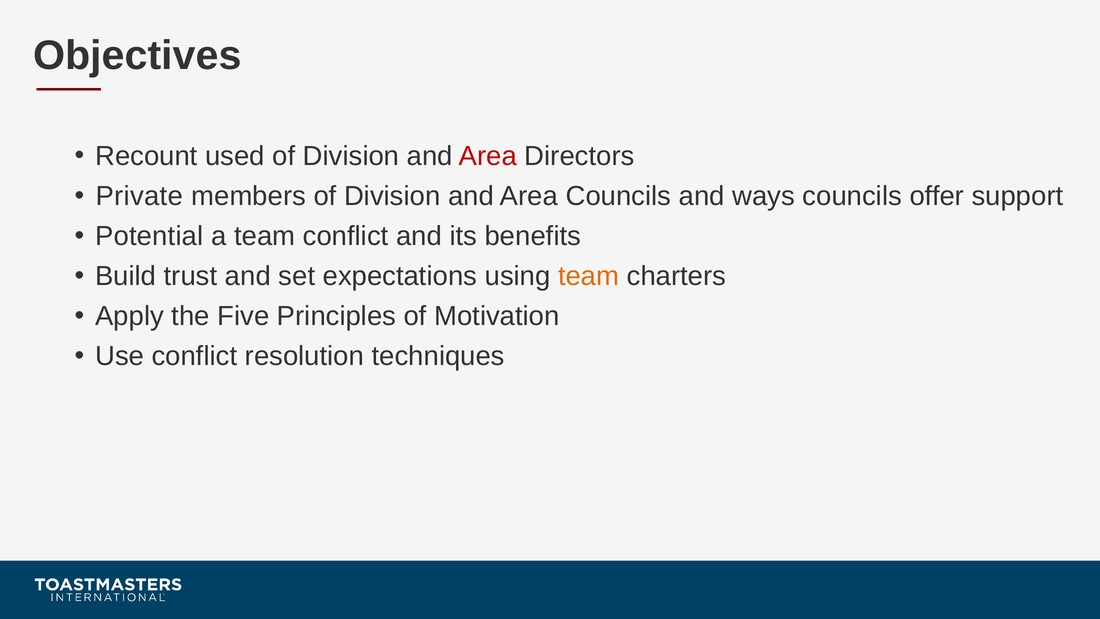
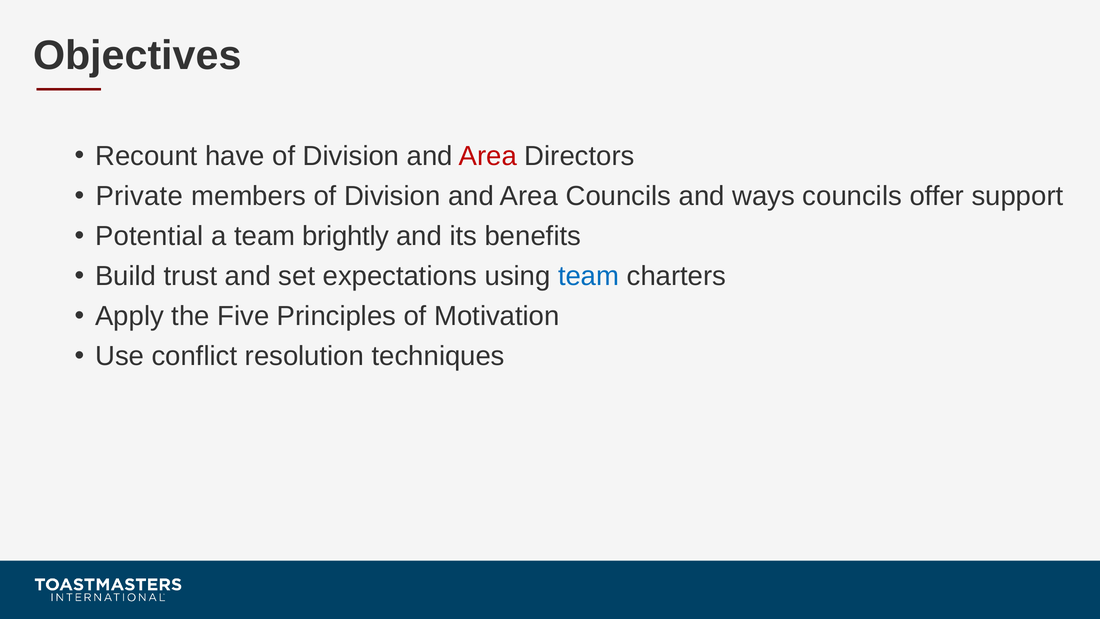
used: used -> have
team conflict: conflict -> brightly
team at (589, 276) colour: orange -> blue
